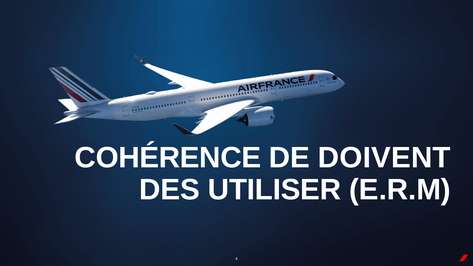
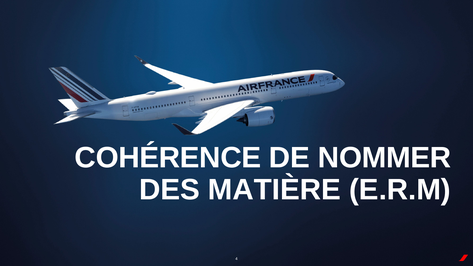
DOIVENT: DOIVENT -> NOMMER
UTILISER: UTILISER -> MATIÈRE
